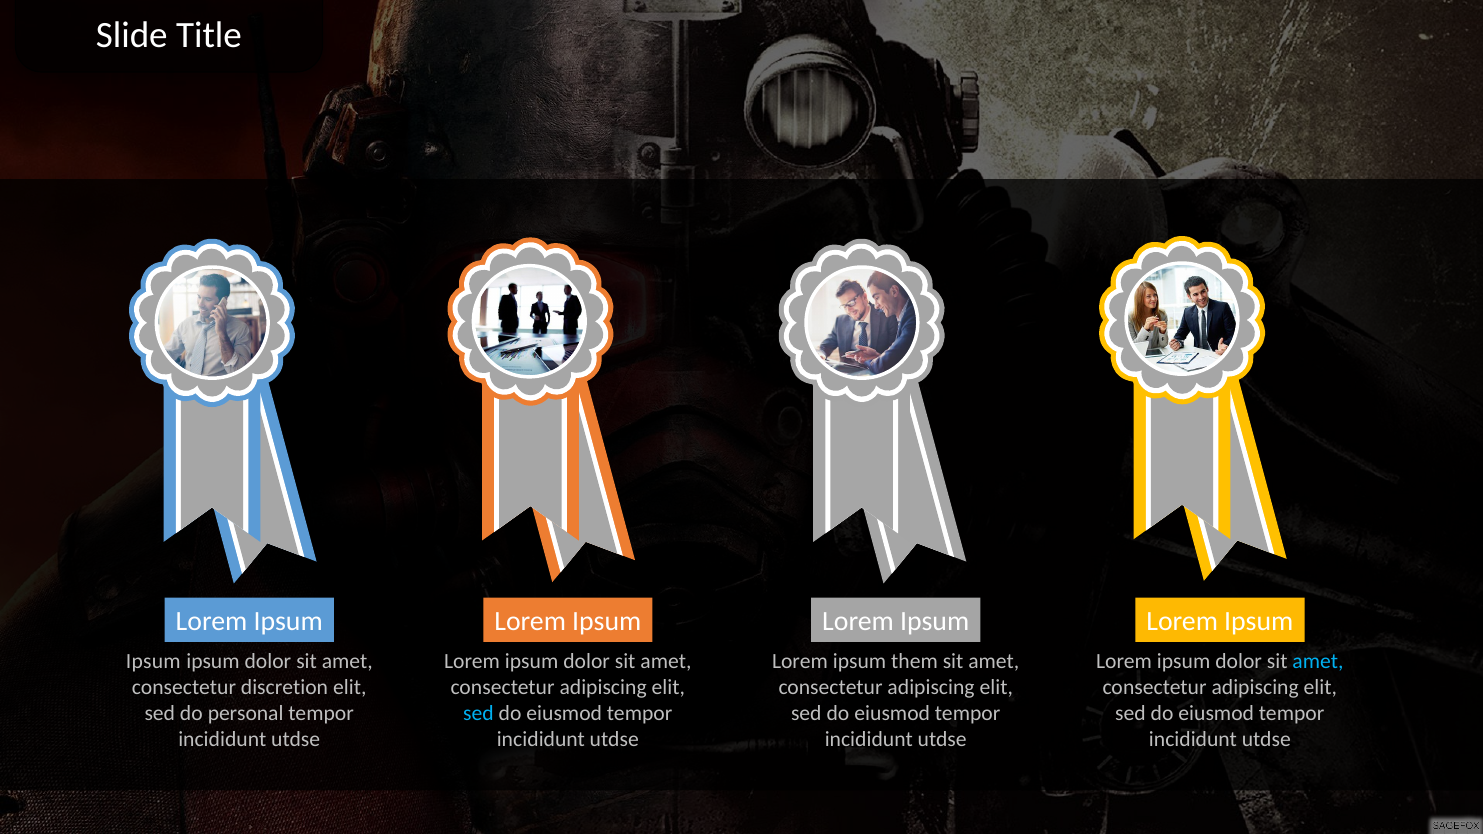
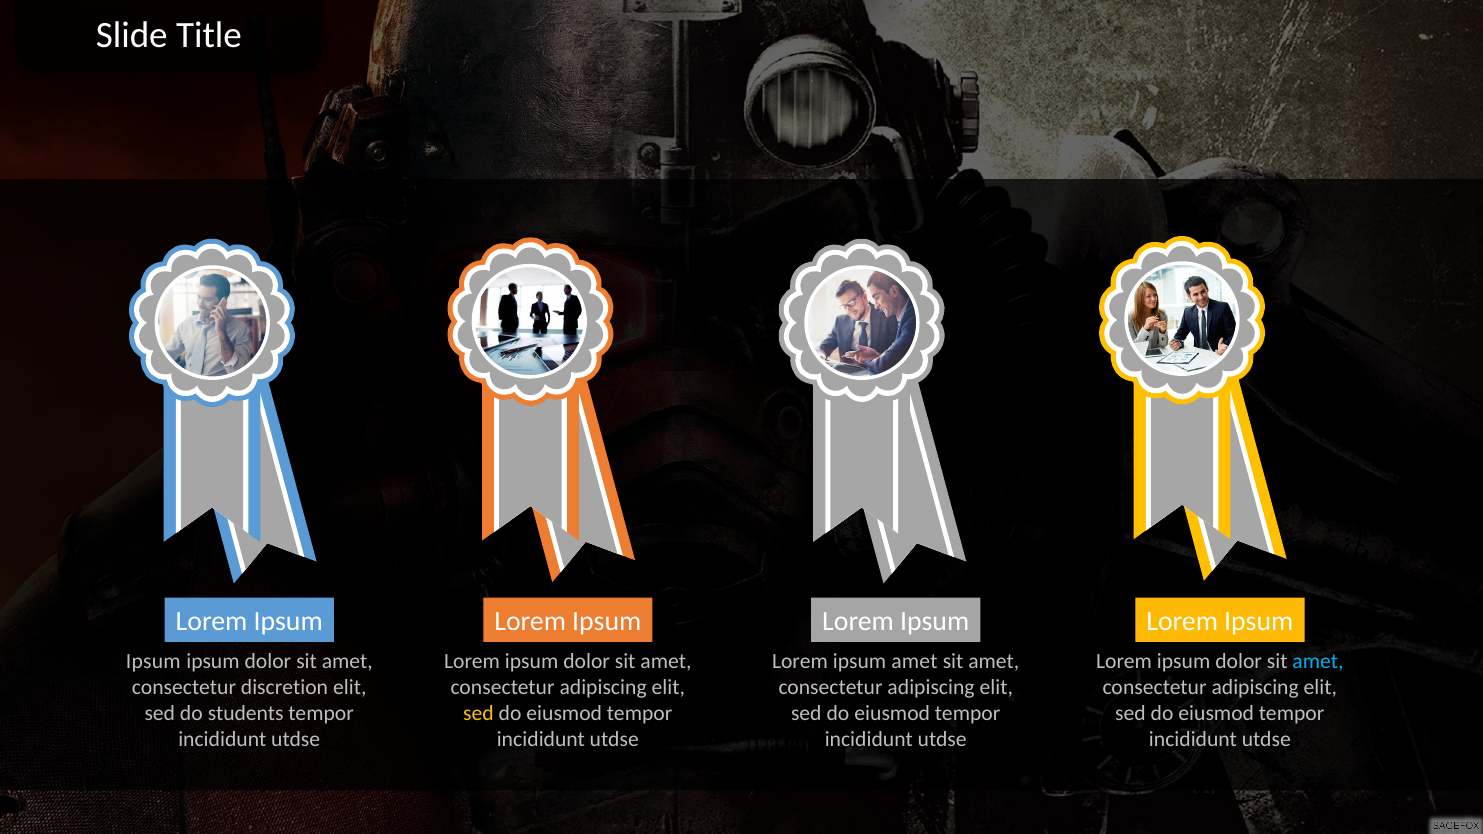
ipsum them: them -> amet
personal: personal -> students
sed at (478, 714) colour: light blue -> yellow
